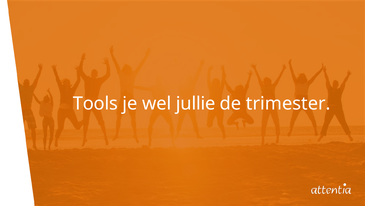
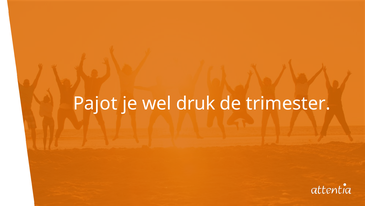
Tools: Tools -> Pajot
jullie: jullie -> druk
